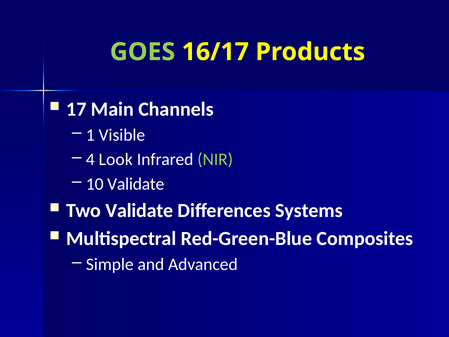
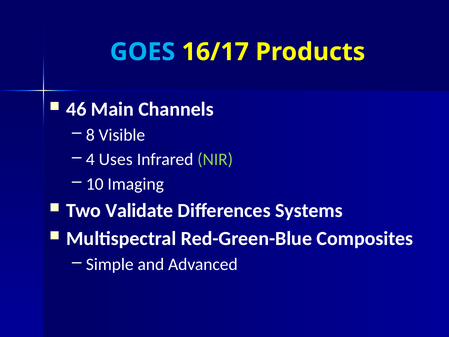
GOES colour: light green -> light blue
17: 17 -> 46
1: 1 -> 8
Look: Look -> Uses
10 Validate: Validate -> Imaging
